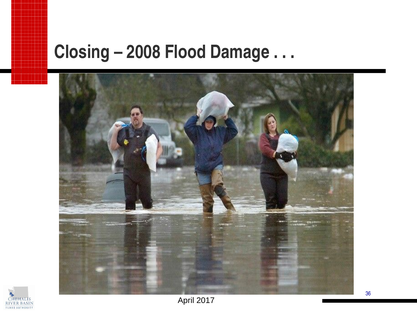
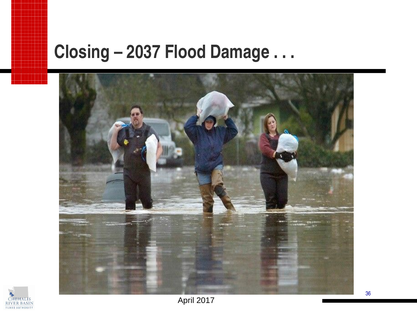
2008: 2008 -> 2037
